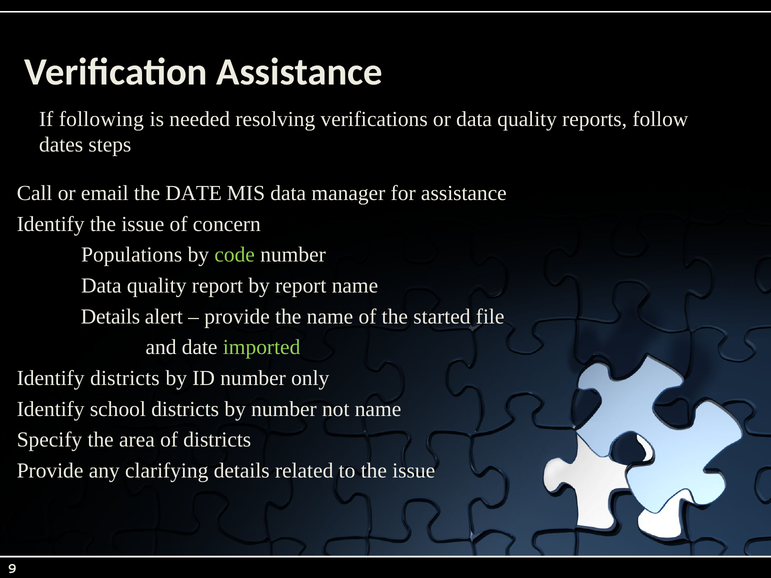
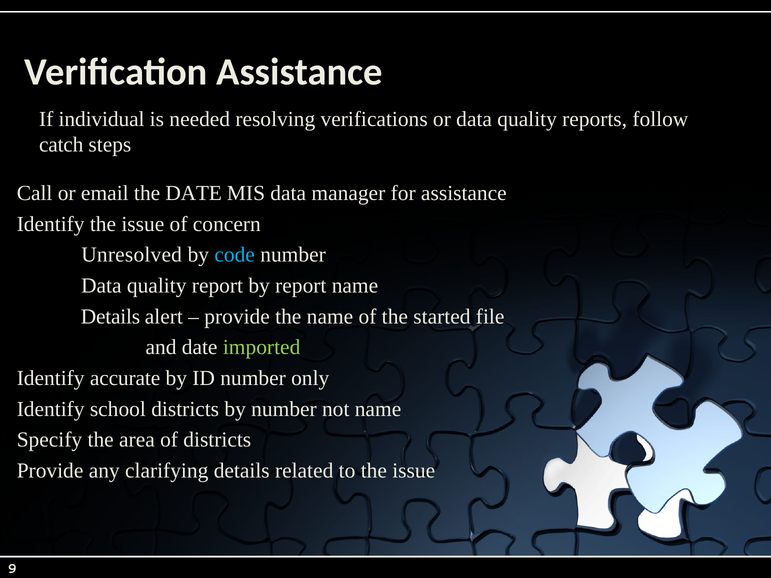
following: following -> individual
dates: dates -> catch
Populations: Populations -> Unresolved
code colour: light green -> light blue
Identify districts: districts -> accurate
